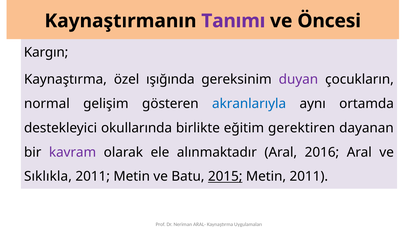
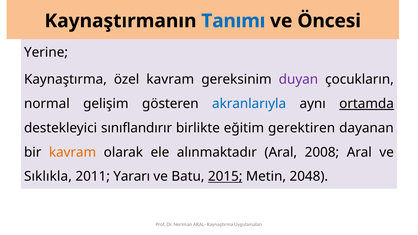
Tanımı colour: purple -> blue
Kargın: Kargın -> Yerine
özel ışığında: ışığında -> kavram
ortamda underline: none -> present
okullarında: okullarında -> sınıflandırır
kavram at (73, 152) colour: purple -> orange
2016: 2016 -> 2008
2011 Metin: Metin -> Yararı
Metin 2011: 2011 -> 2048
